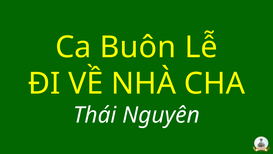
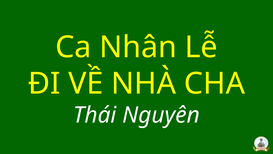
Buôn: Buôn -> Nhân
